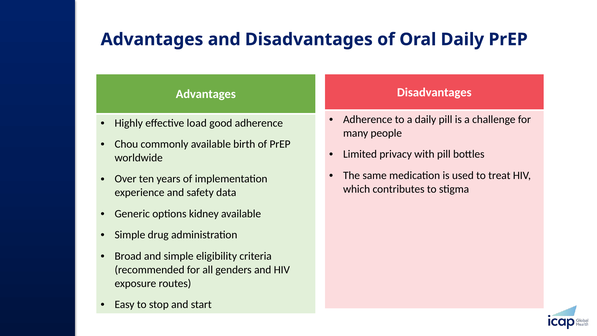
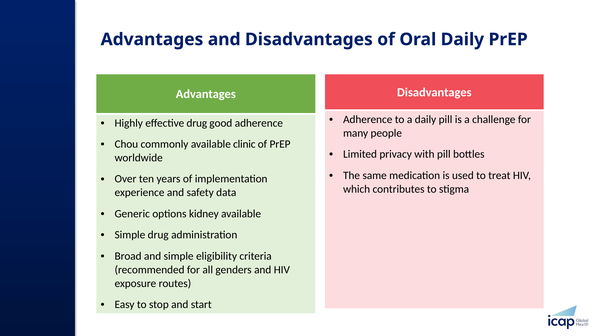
effective load: load -> drug
birth: birth -> clinic
